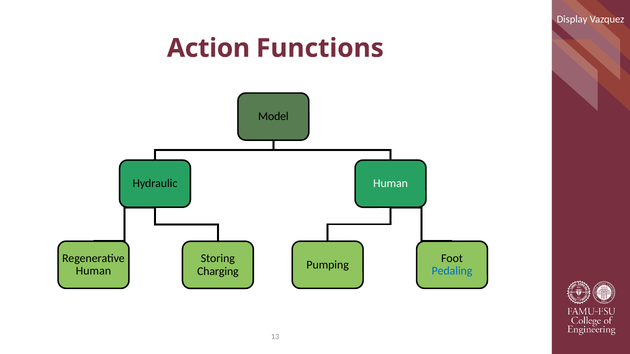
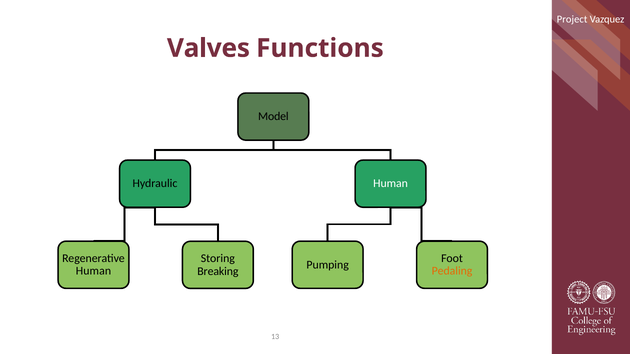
Display: Display -> Project
Action: Action -> Valves
Pedaling colour: blue -> orange
Charging: Charging -> Breaking
